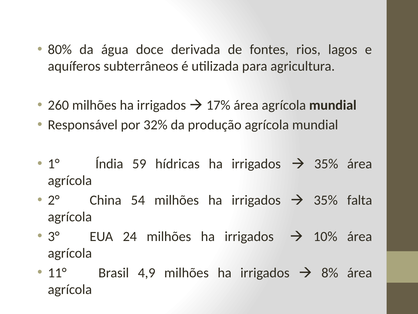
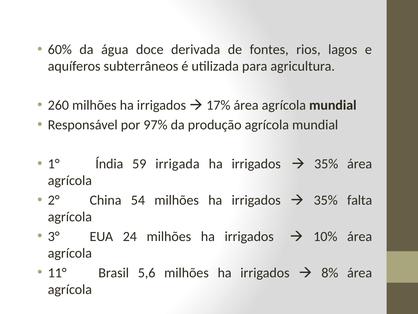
80%: 80% -> 60%
32%: 32% -> 97%
hídricas: hídricas -> irrigada
4,9: 4,9 -> 5,6
